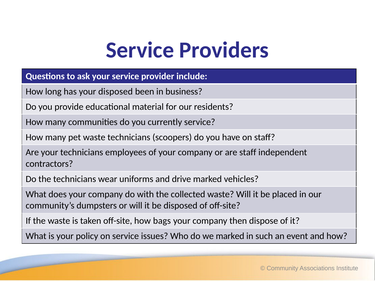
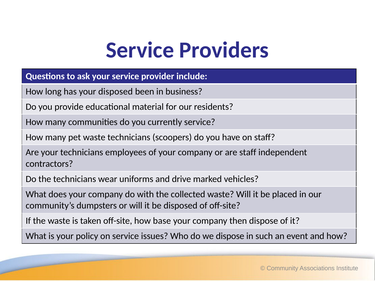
bags: bags -> base
we marked: marked -> dispose
